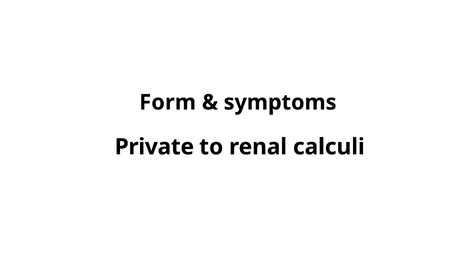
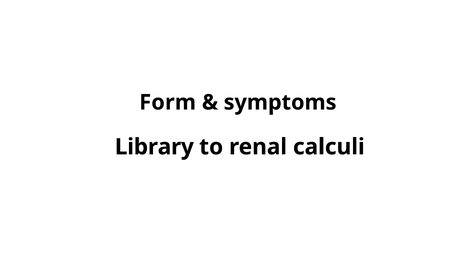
Private: Private -> Library
